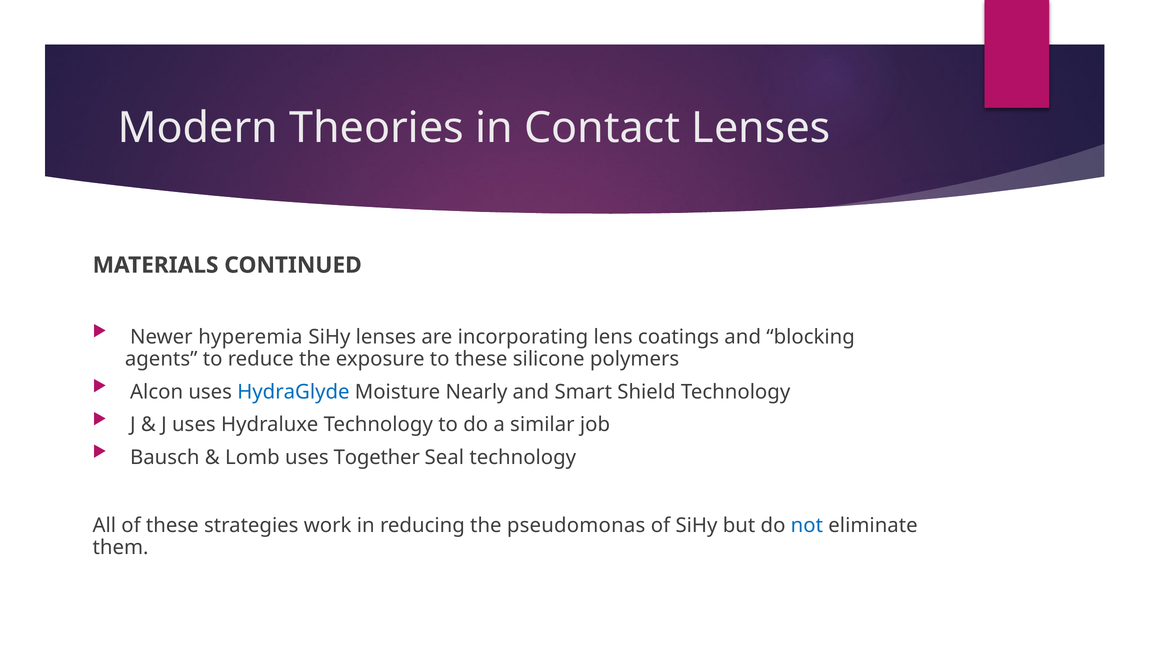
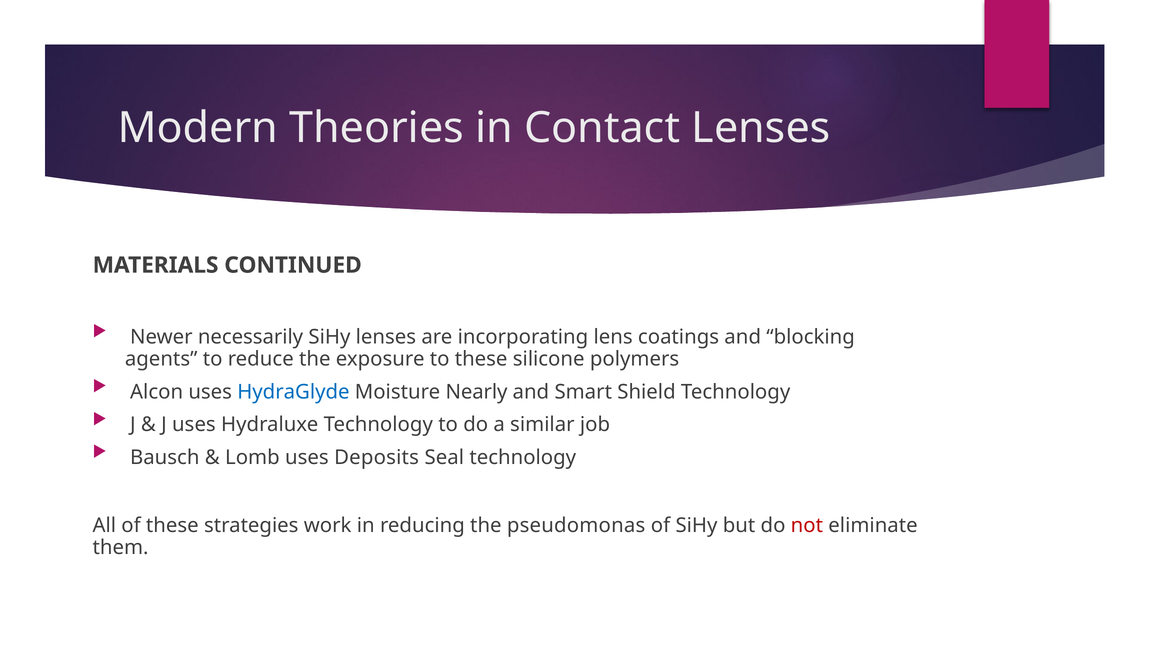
hyperemia: hyperemia -> necessarily
Together: Together -> Deposits
not colour: blue -> red
